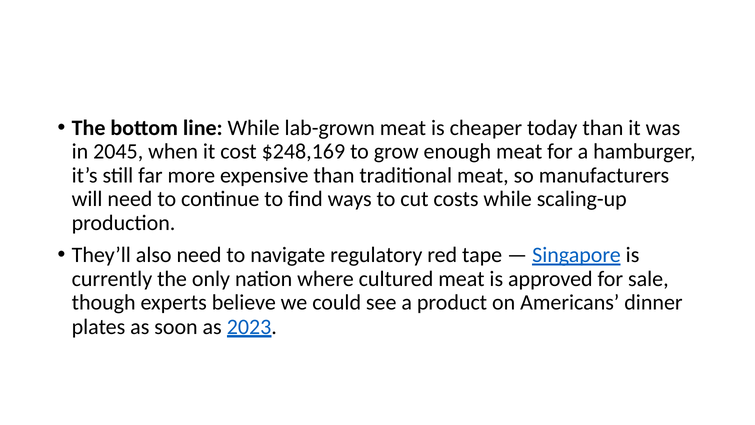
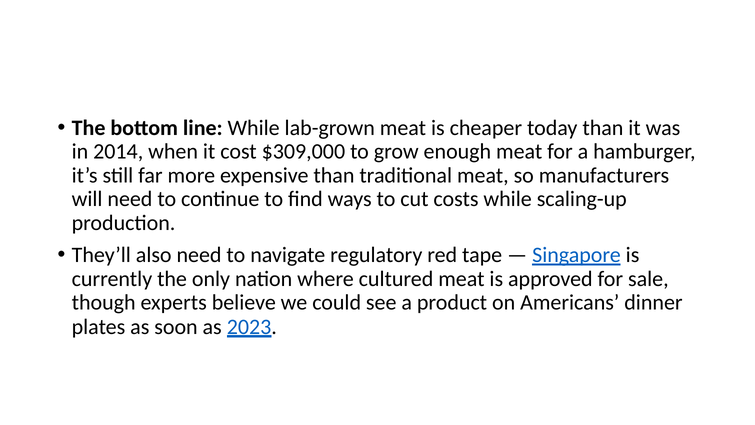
2045: 2045 -> 2014
$248,169: $248,169 -> $309,000
